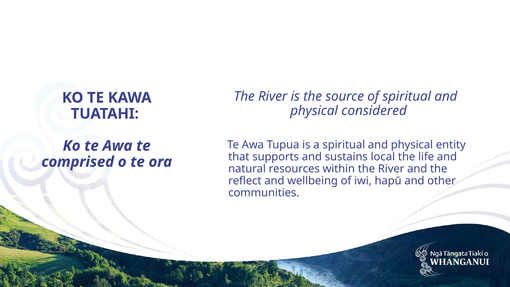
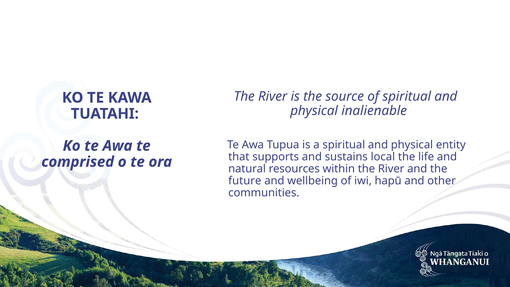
considered: considered -> inalienable
reflect: reflect -> future
